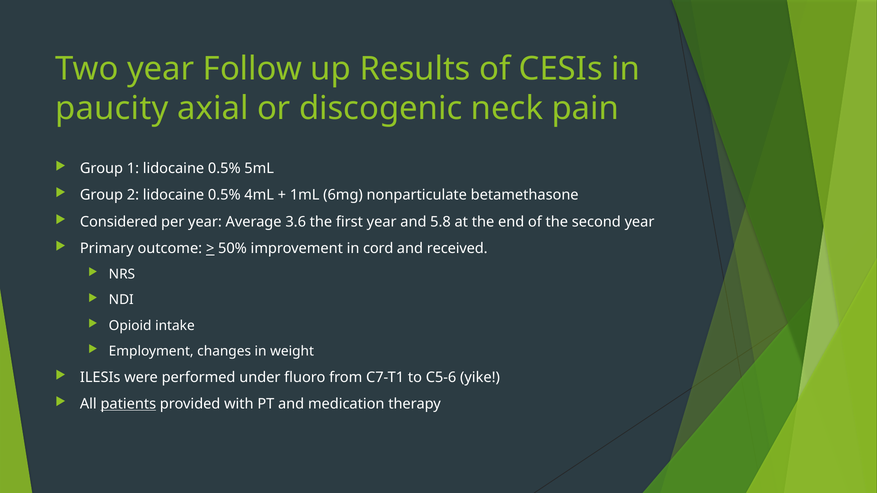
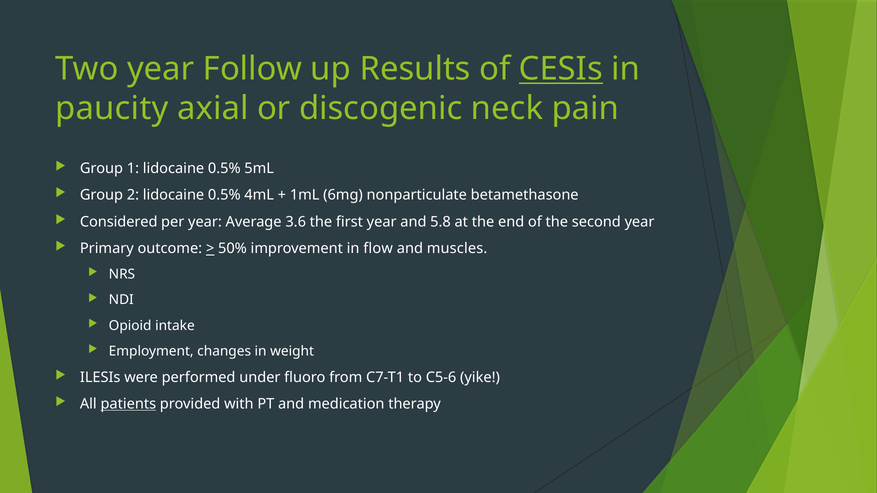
CESIs underline: none -> present
cord: cord -> flow
received: received -> muscles
